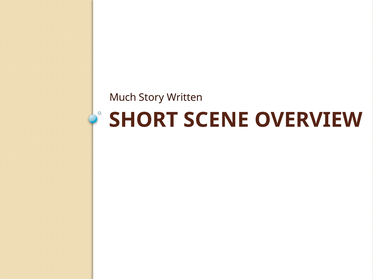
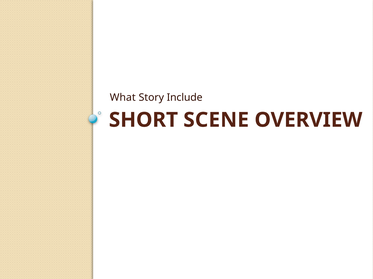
Much: Much -> What
Written: Written -> Include
